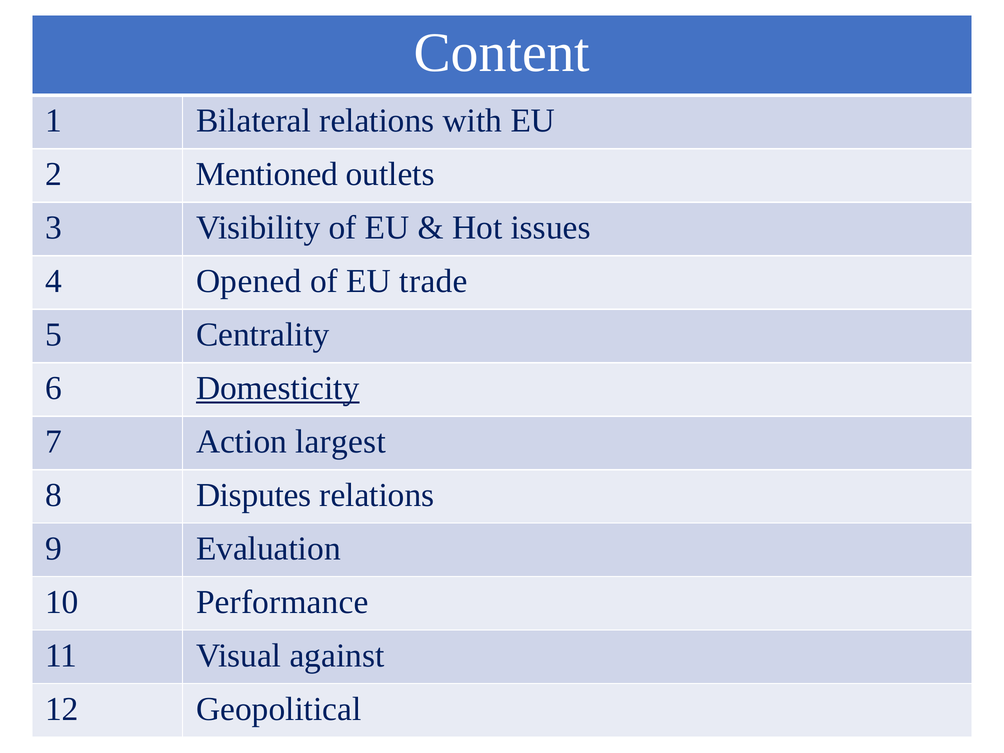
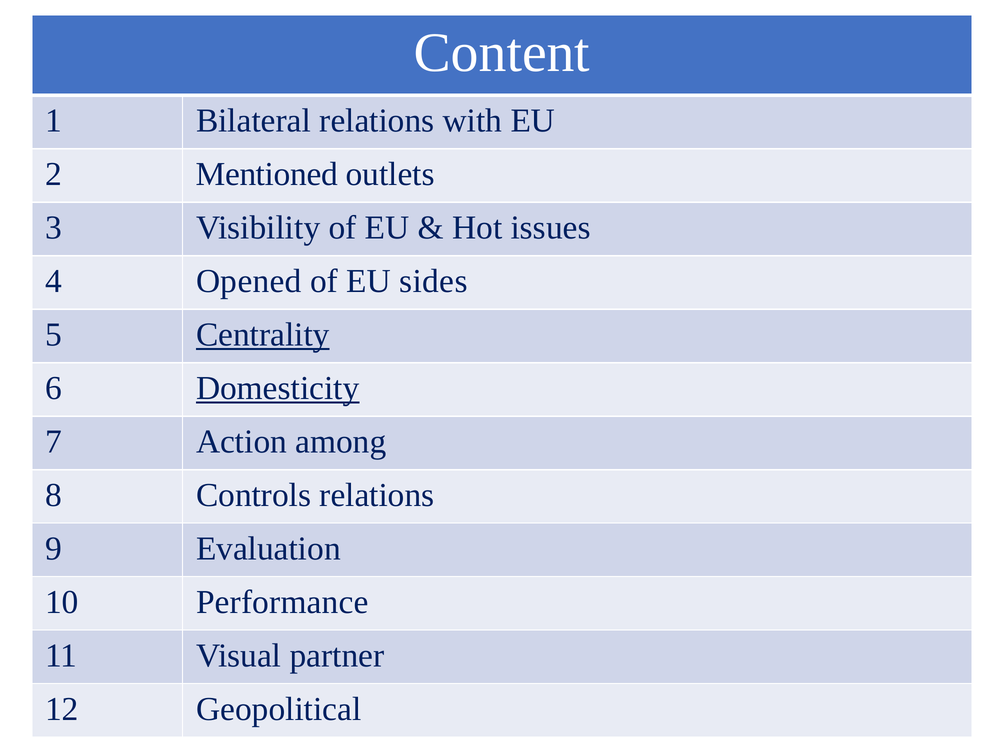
trade: trade -> sides
Centrality underline: none -> present
largest: largest -> among
Disputes: Disputes -> Controls
against: against -> partner
